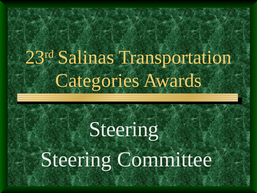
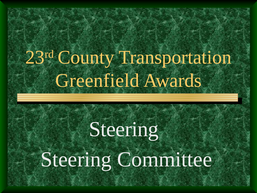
Salinas: Salinas -> County
Categories: Categories -> Greenfield
